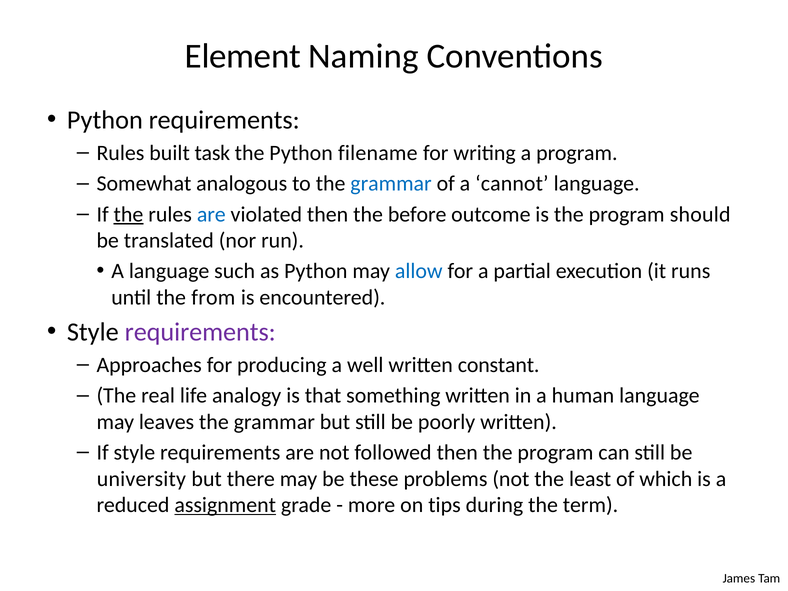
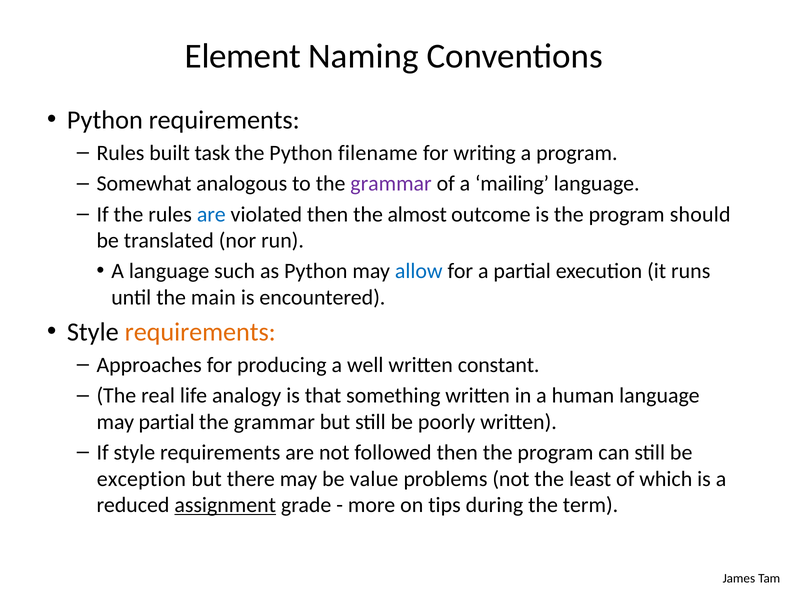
grammar at (391, 184) colour: blue -> purple
cannot: cannot -> mailing
the at (128, 214) underline: present -> none
before: before -> almost
from: from -> main
requirements at (200, 332) colour: purple -> orange
may leaves: leaves -> partial
university: university -> exception
these: these -> value
